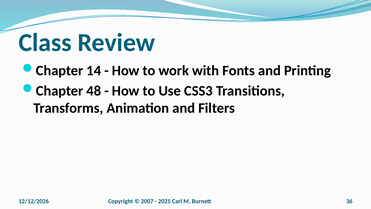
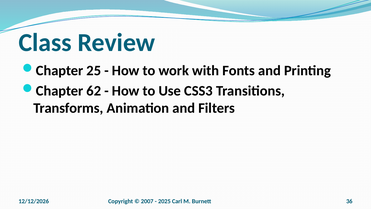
14: 14 -> 25
48: 48 -> 62
